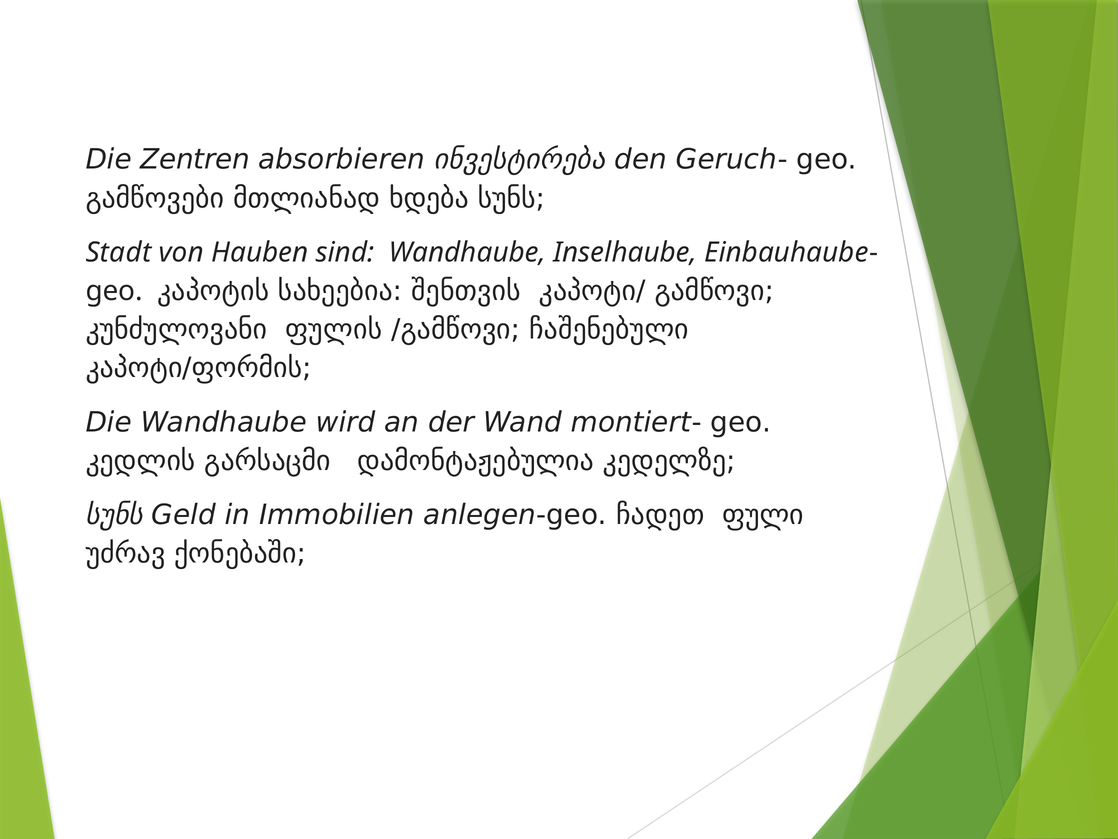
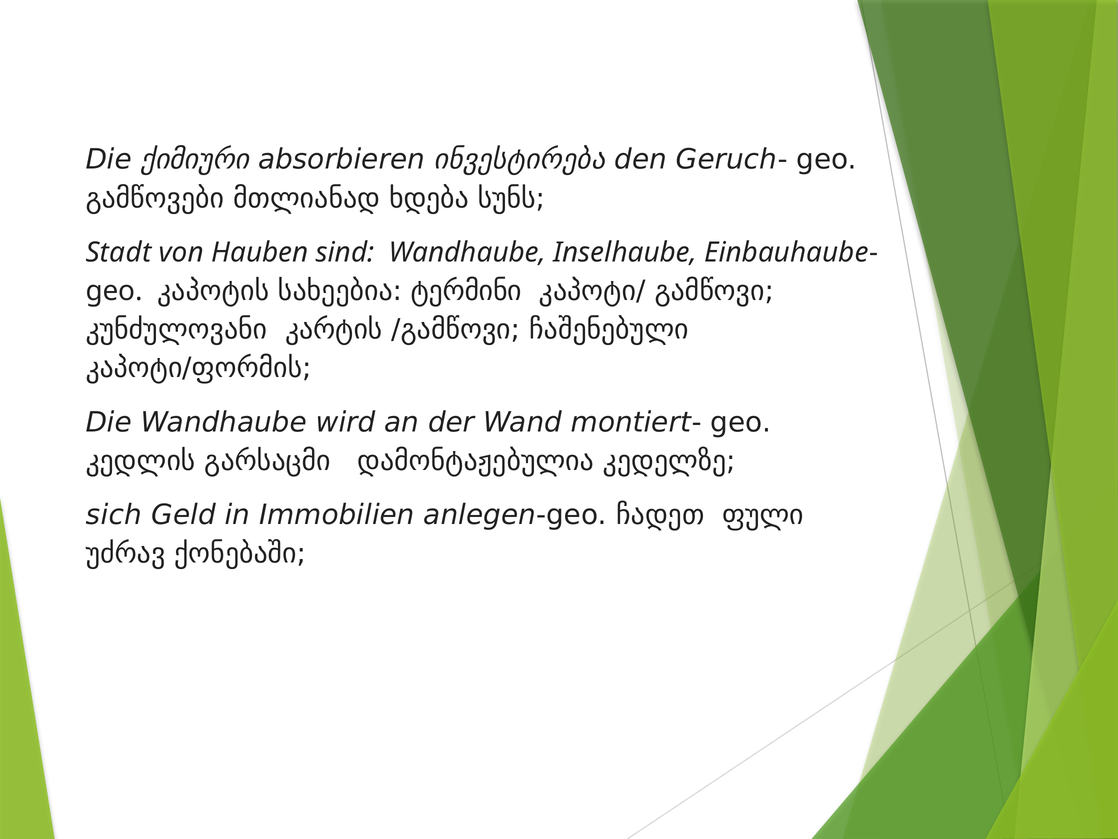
Zentren: Zentren -> ქიმიური
შენთვის: შენთვის -> ტერმინი
ფულის: ფულის -> კარტის
სუნს at (114, 515): სუნს -> sich
